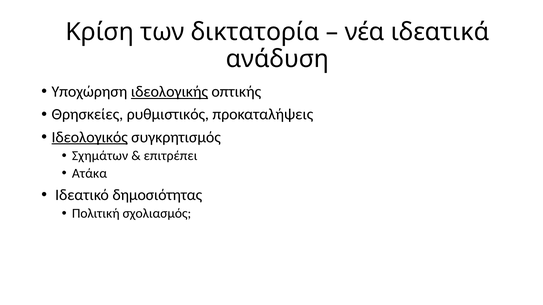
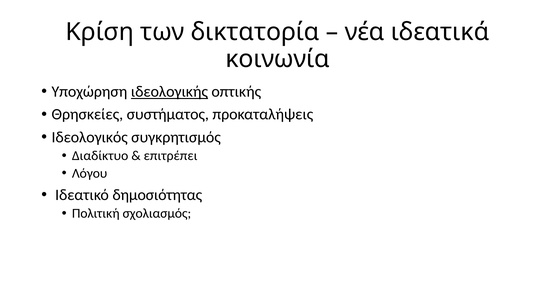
ανάδυση: ανάδυση -> κοινωνία
ρυθμιστικός: ρυθμιστικός -> συστήματος
Ιδεολογικός underline: present -> none
Σχημάτων: Σχημάτων -> Διαδίκτυο
Ατάκα: Ατάκα -> Λόγου
